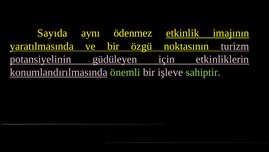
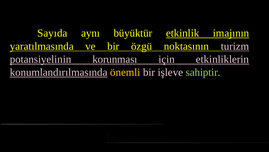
ödenmez: ödenmez -> büyüktür
güdüleyen: güdüleyen -> korunması
önemli colour: light green -> yellow
